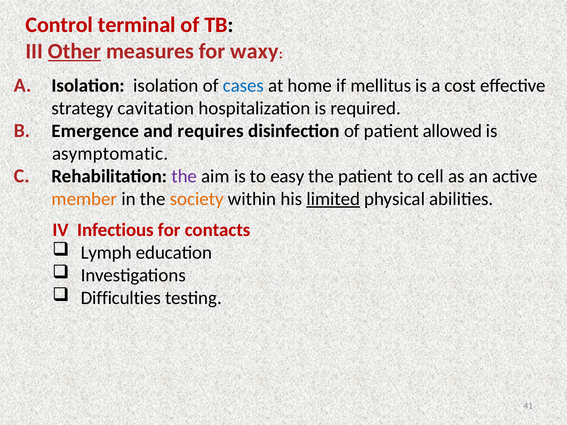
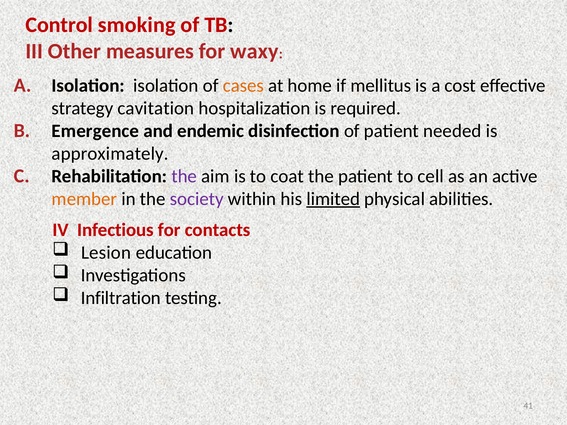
terminal: terminal -> smoking
Other underline: present -> none
cases colour: blue -> orange
requires: requires -> endemic
allowed: allowed -> needed
asymptomatic: asymptomatic -> approximately
easy: easy -> coat
society colour: orange -> purple
Lymph: Lymph -> Lesion
Difficulties: Difficulties -> Infiltration
